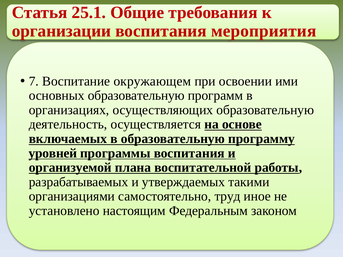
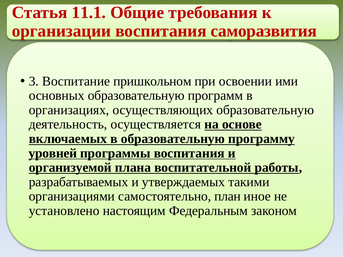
25.1: 25.1 -> 11.1
мероприятия: мероприятия -> саморазвития
7: 7 -> 3
окружающем: окружающем -> пришкольном
труд: труд -> план
